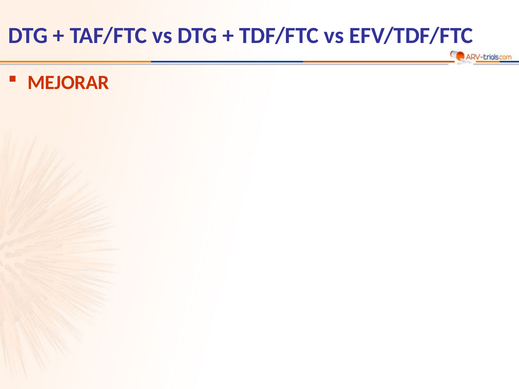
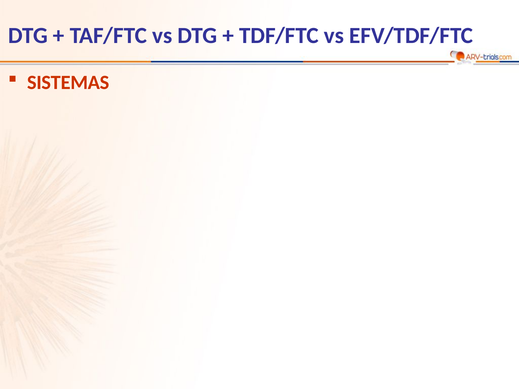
MEJORAR: MEJORAR -> SISTEMAS
